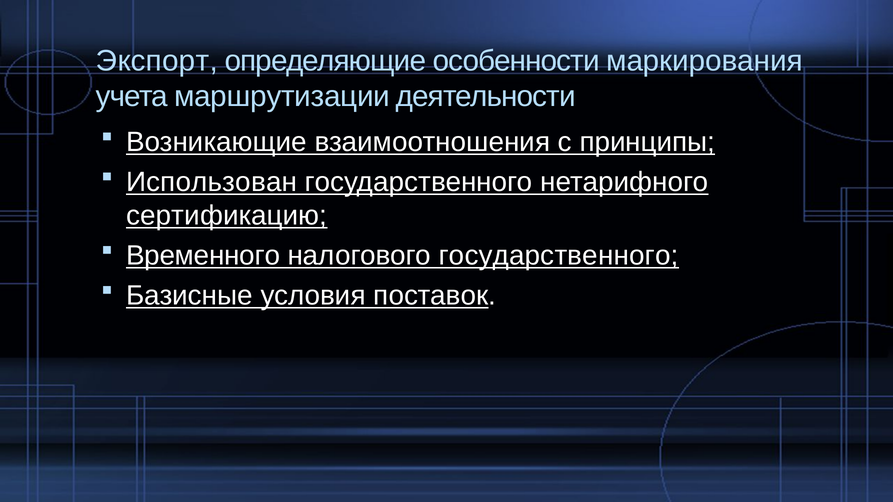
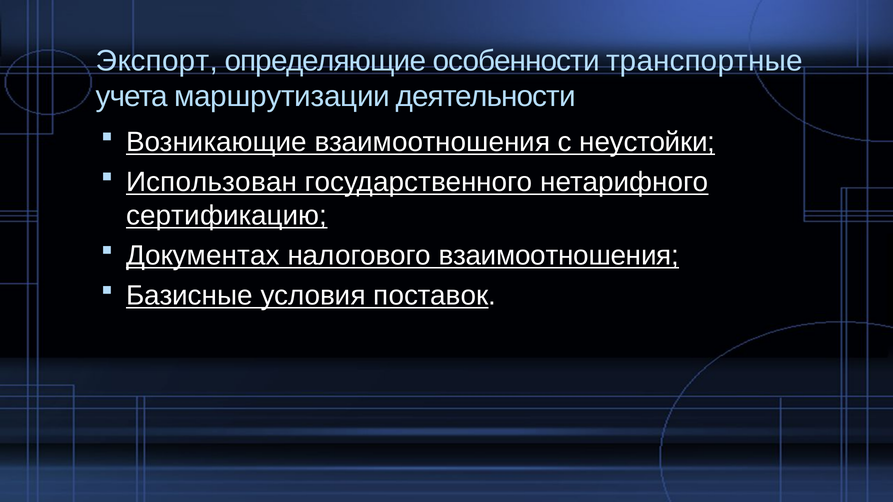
маркирования: маркирования -> транспортные
принципы: принципы -> неустойки
Временного: Временного -> Документах
налогового государственного: государственного -> взаимоотношения
